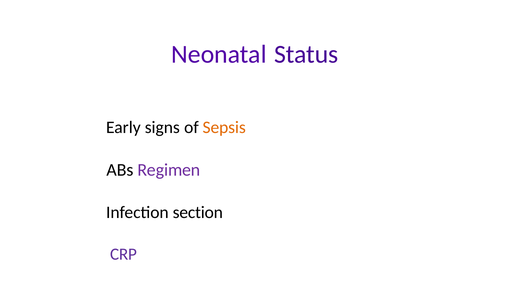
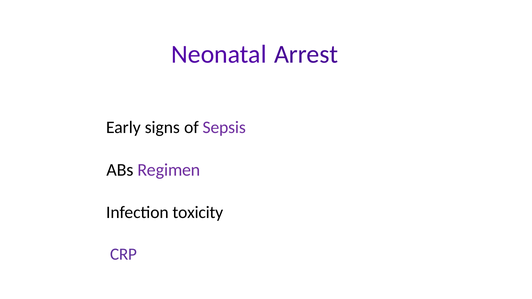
Status: Status -> Arrest
Sepsis colour: orange -> purple
section: section -> toxicity
